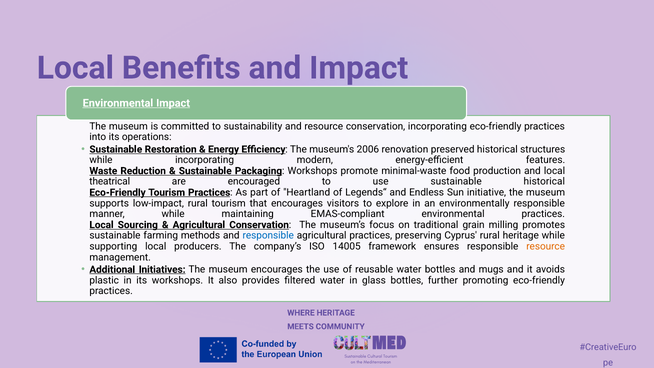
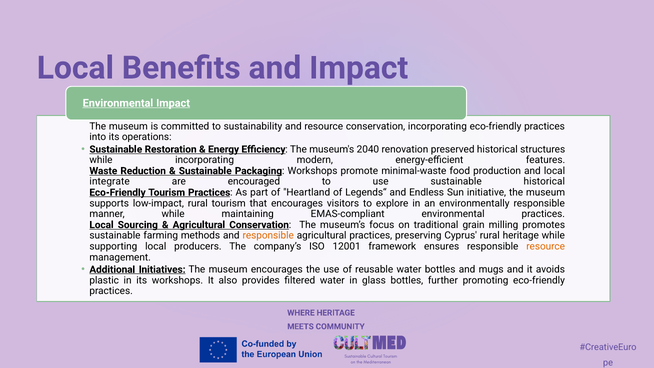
2006: 2006 -> 2040
theatrical: theatrical -> integrate
responsible at (268, 236) colour: blue -> orange
14005: 14005 -> 12001
